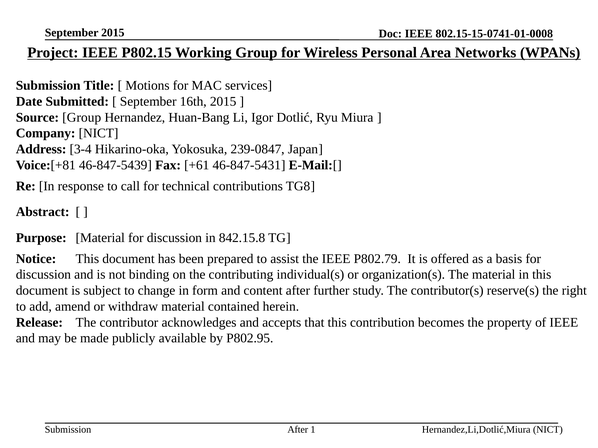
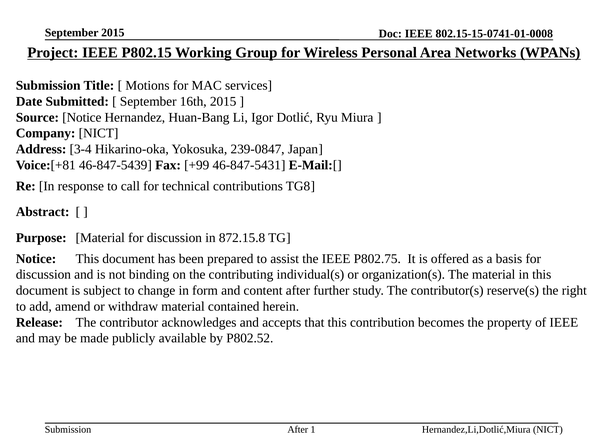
Source Group: Group -> Notice
+61: +61 -> +99
842.15.8: 842.15.8 -> 872.15.8
P802.79: P802.79 -> P802.75
P802.95: P802.95 -> P802.52
